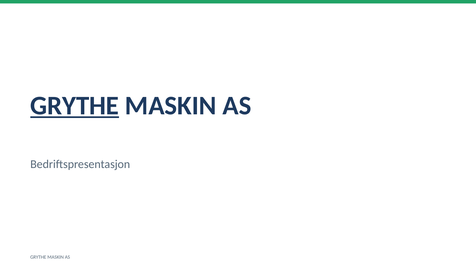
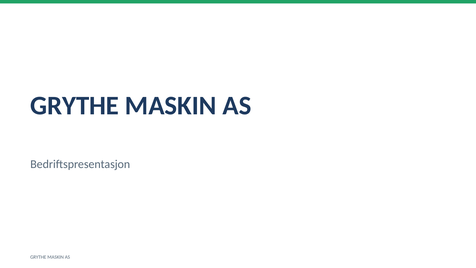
GRYTHE at (75, 106) underline: present -> none
